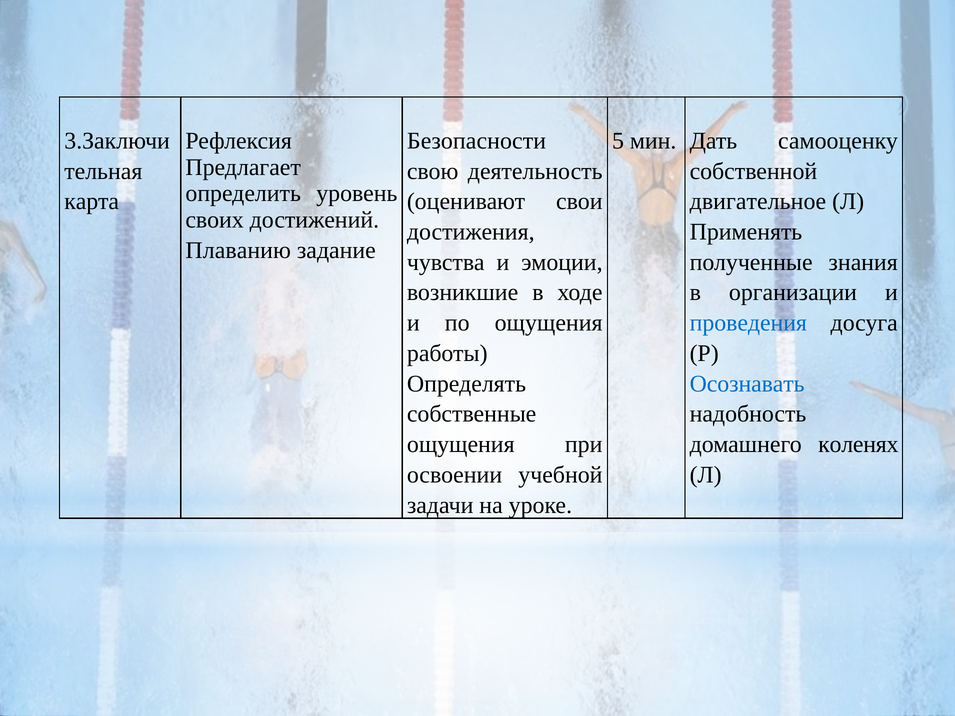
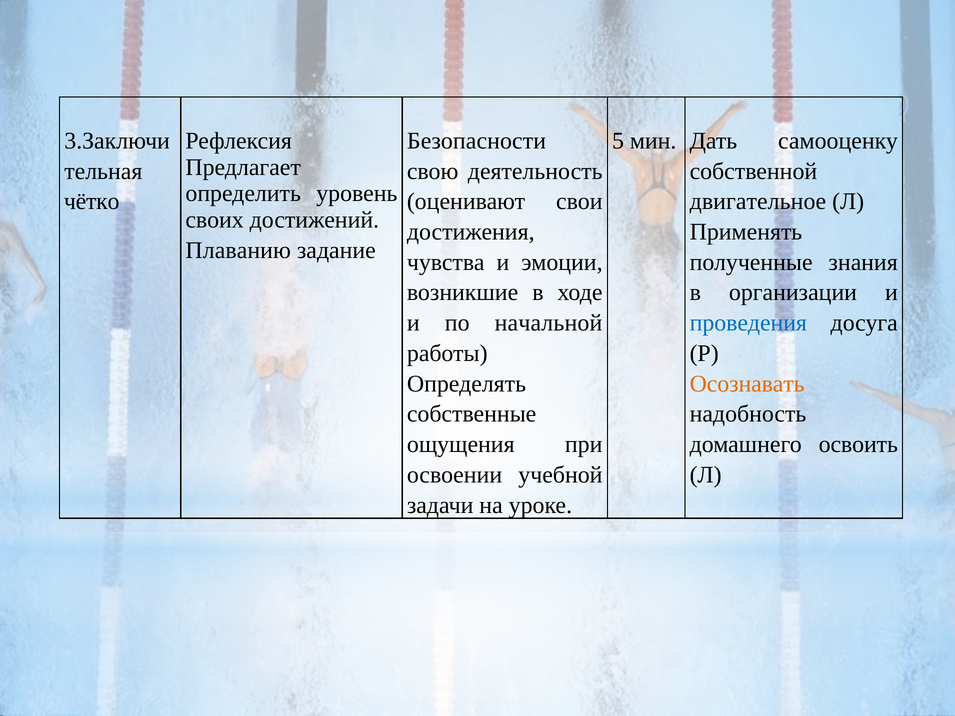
карта: карта -> чётко
по ощущения: ощущения -> начальной
Осознавать colour: blue -> orange
коленях: коленях -> освоить
